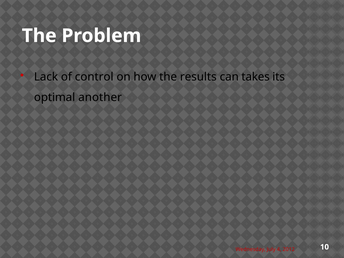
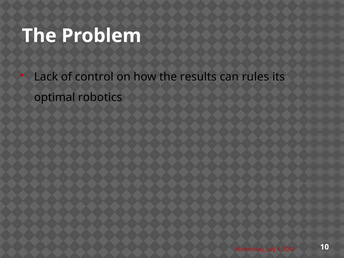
takes: takes -> rules
another: another -> robotics
